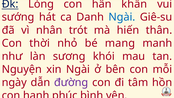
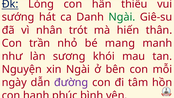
khẩn: khẩn -> thiếu
Ngài at (122, 17) colour: blue -> green
thời: thời -> trần
